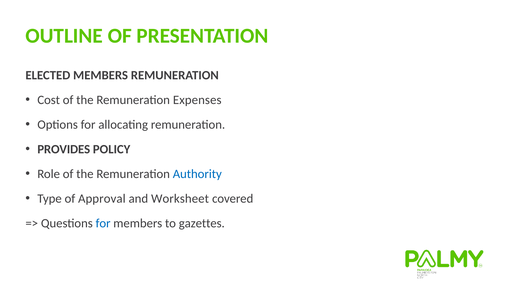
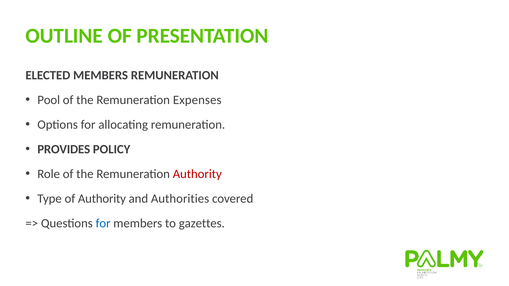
Cost: Cost -> Pool
Authority at (197, 174) colour: blue -> red
of Approval: Approval -> Authority
Worksheet: Worksheet -> Authorities
